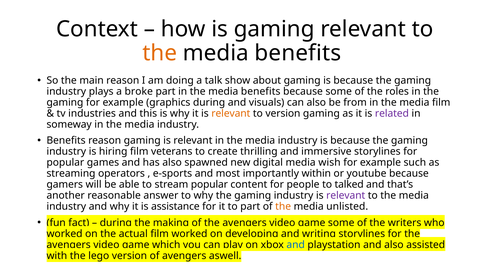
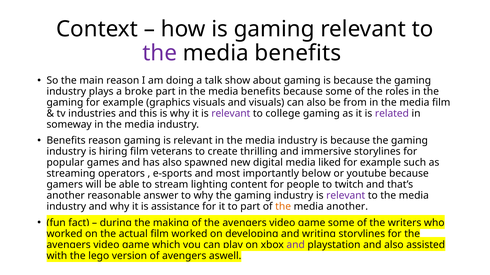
the at (160, 53) colour: orange -> purple
graphics during: during -> visuals
relevant at (231, 114) colour: orange -> purple
to version: version -> college
wish: wish -> liked
within: within -> below
stream popular: popular -> lighting
talked: talked -> twitch
media unlisted: unlisted -> another
and at (296, 245) colour: blue -> purple
